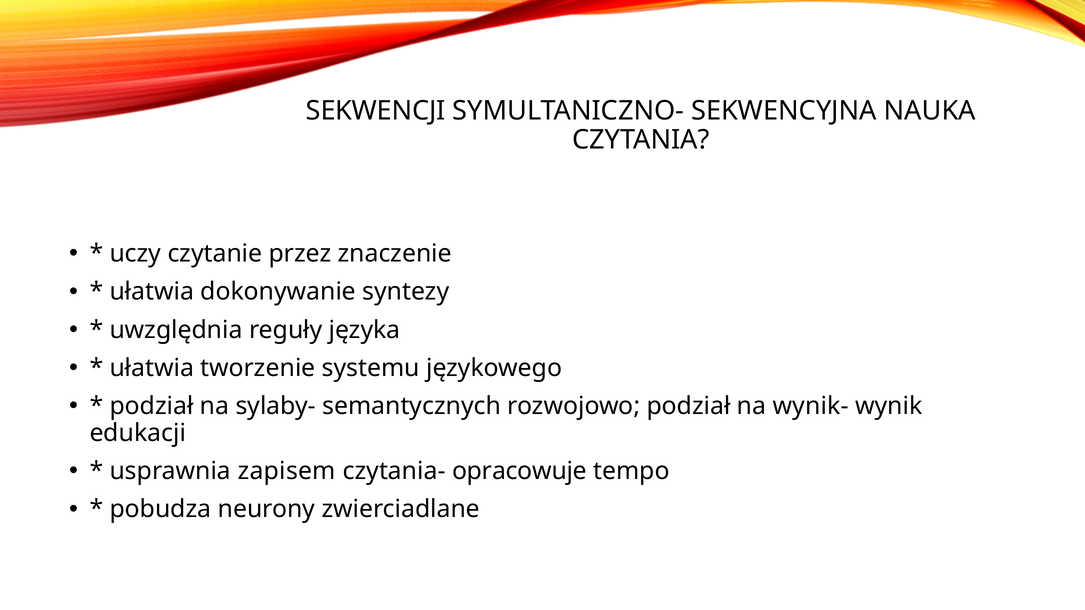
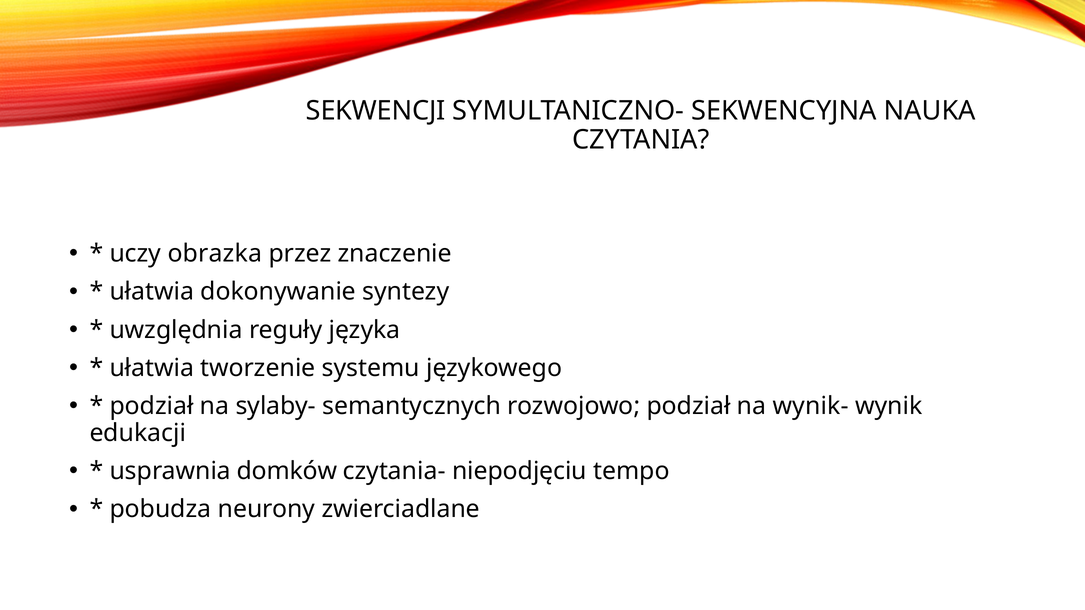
czytanie: czytanie -> obrazka
zapisem: zapisem -> domków
opracowuje: opracowuje -> niepodjęciu
